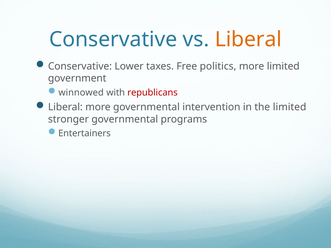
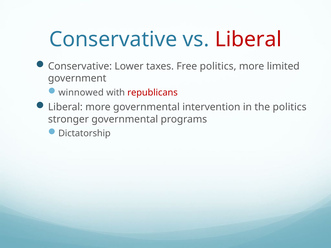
Liberal at (248, 39) colour: orange -> red
the limited: limited -> politics
Entertainers: Entertainers -> Dictatorship
